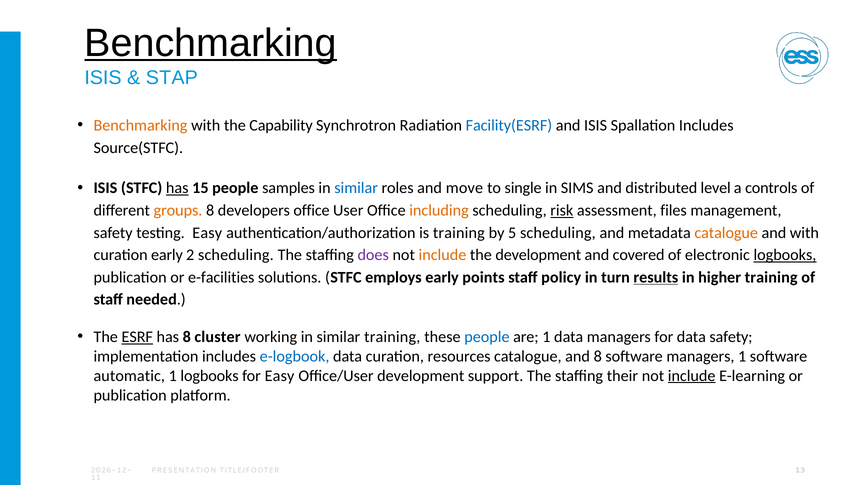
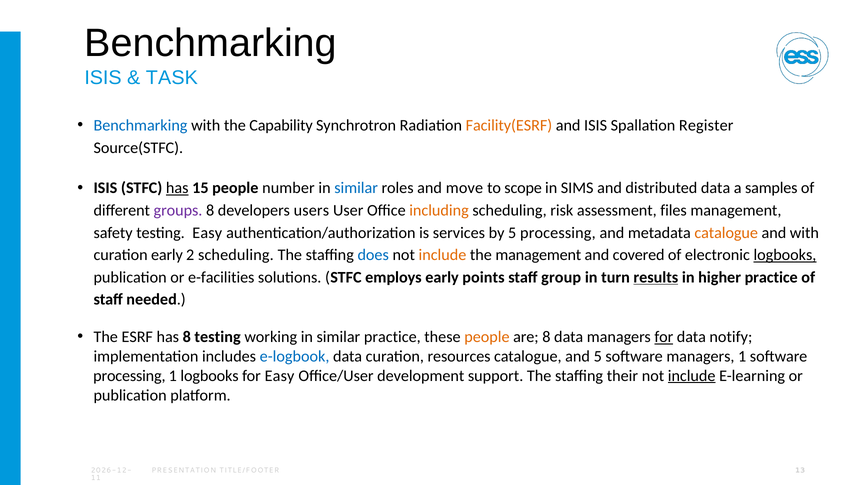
Benchmarking at (211, 43) underline: present -> none
STAP: STAP -> TASK
Benchmarking at (141, 125) colour: orange -> blue
Facility(ESRF colour: blue -> orange
Spallation Includes: Includes -> Register
samples: samples -> number
single: single -> scope
distributed level: level -> data
controls: controls -> samples
groups colour: orange -> purple
developers office: office -> users
risk underline: present -> none
is training: training -> services
5 scheduling: scheduling -> processing
does colour: purple -> blue
the development: development -> management
policy: policy -> group
higher training: training -> practice
ESRF underline: present -> none
8 cluster: cluster -> testing
similar training: training -> practice
people at (487, 337) colour: blue -> orange
are 1: 1 -> 8
for at (664, 337) underline: none -> present
data safety: safety -> notify
and 8: 8 -> 5
automatic at (129, 376): automatic -> processing
